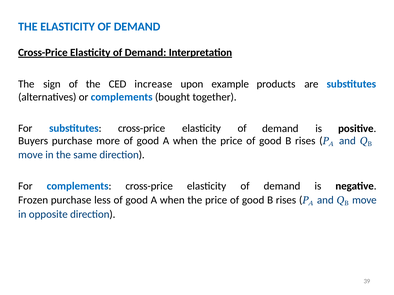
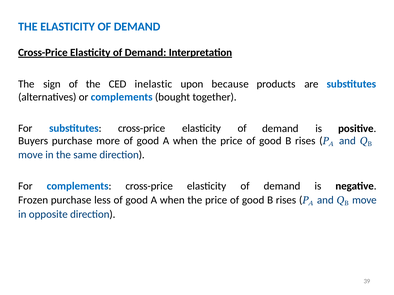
increase: increase -> inelastic
example: example -> because
